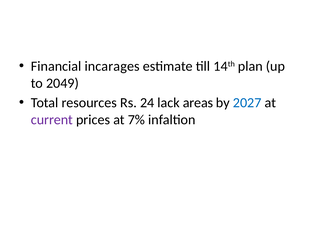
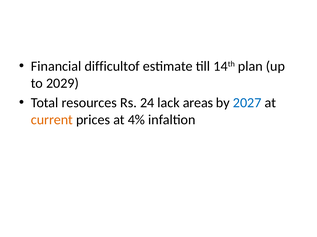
incarages: incarages -> difficultof
2049: 2049 -> 2029
current colour: purple -> orange
7%: 7% -> 4%
